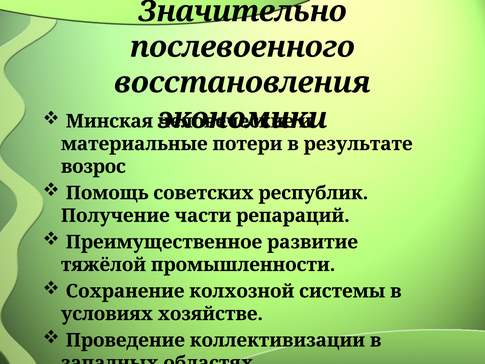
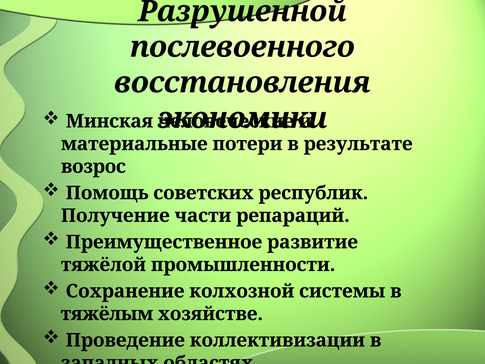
Значительно: Значительно -> Разрушенной
условиях: условиях -> тяжёлым
